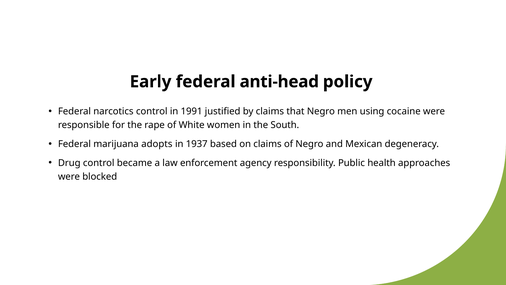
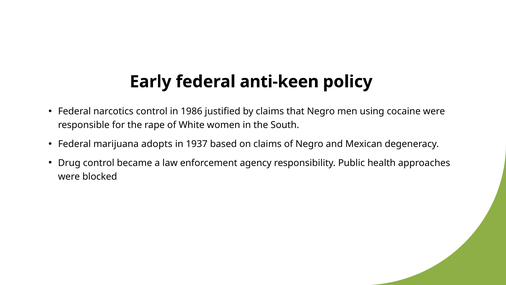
anti-head: anti-head -> anti-keen
1991: 1991 -> 1986
